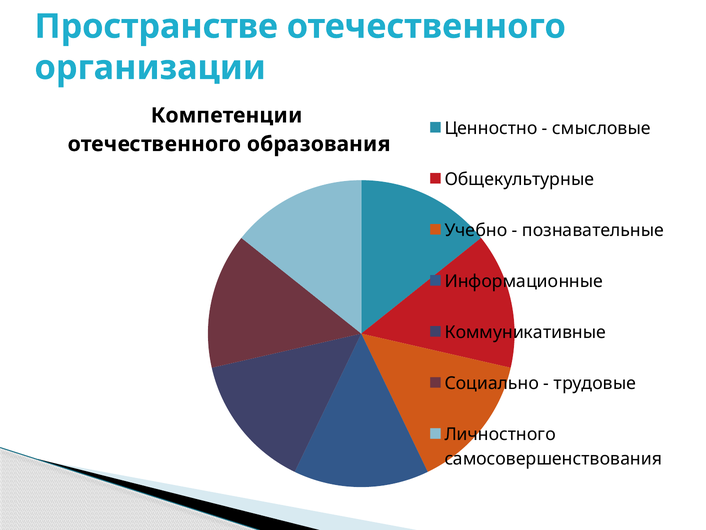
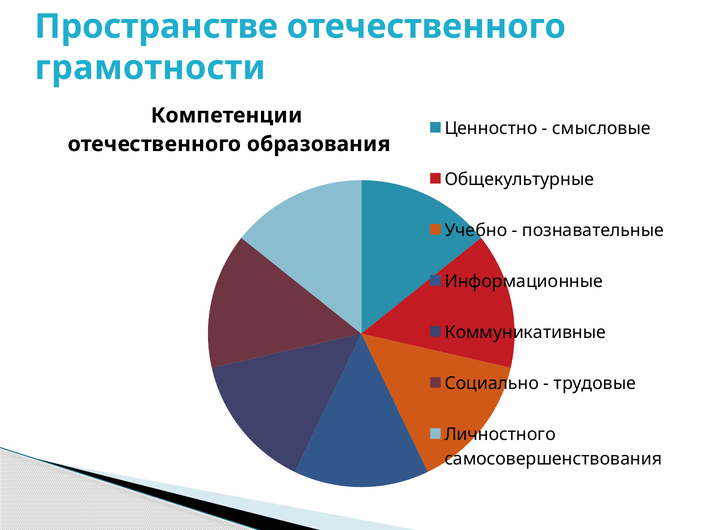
организации: организации -> грамотности
